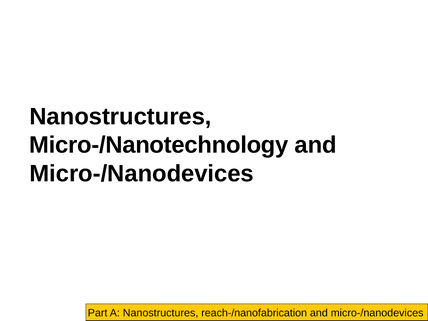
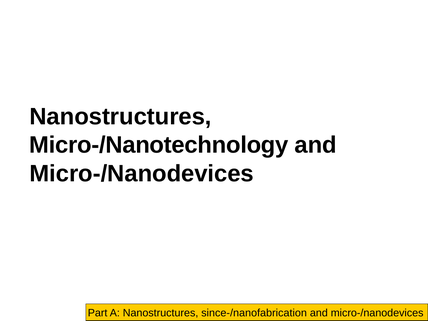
reach-/nanofabrication: reach-/nanofabrication -> since-/nanofabrication
